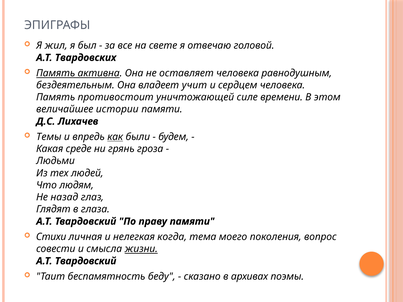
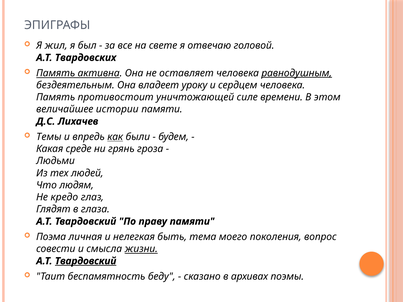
равнодушным underline: none -> present
учит: учит -> уроку
назад: назад -> кредо
Стихи: Стихи -> Поэма
когда: когда -> быть
Твардовский at (86, 261) underline: none -> present
